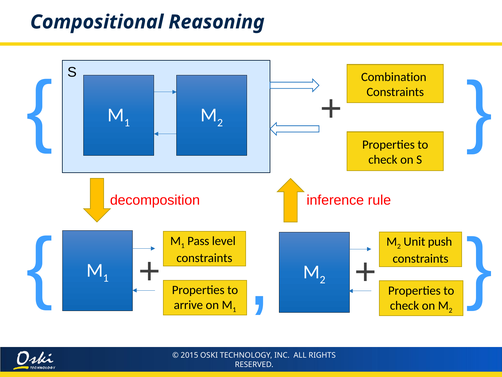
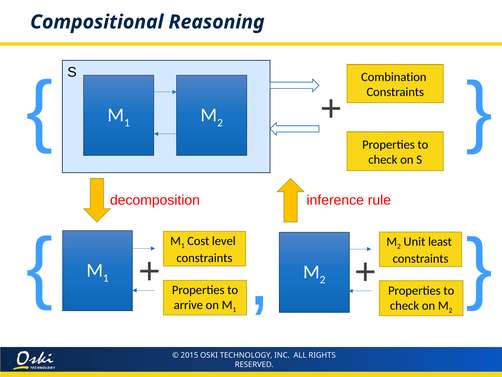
Pass: Pass -> Cost
push: push -> least
